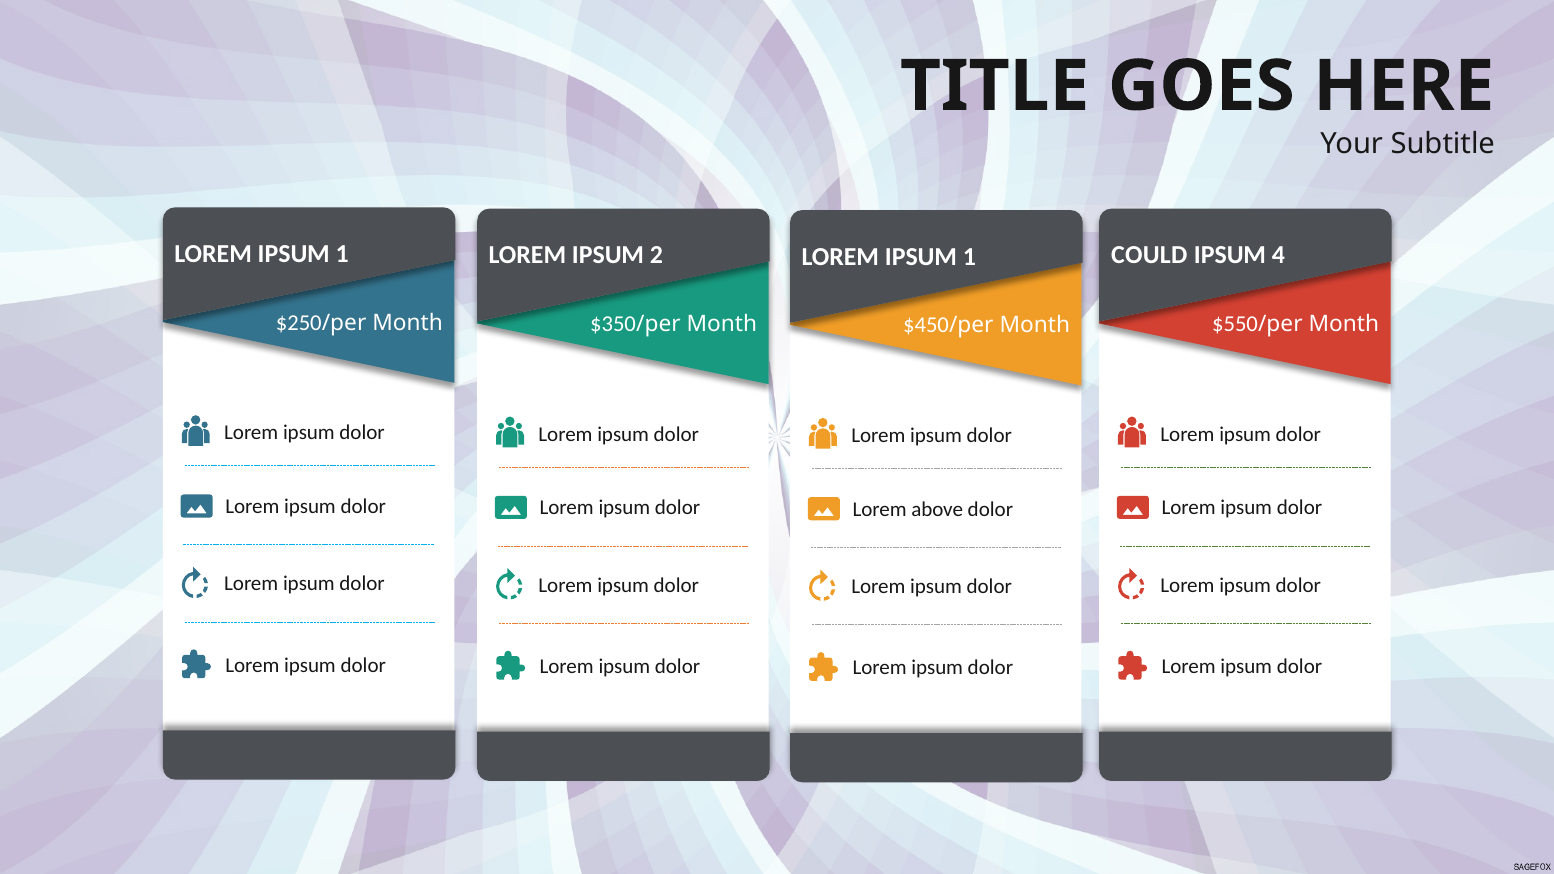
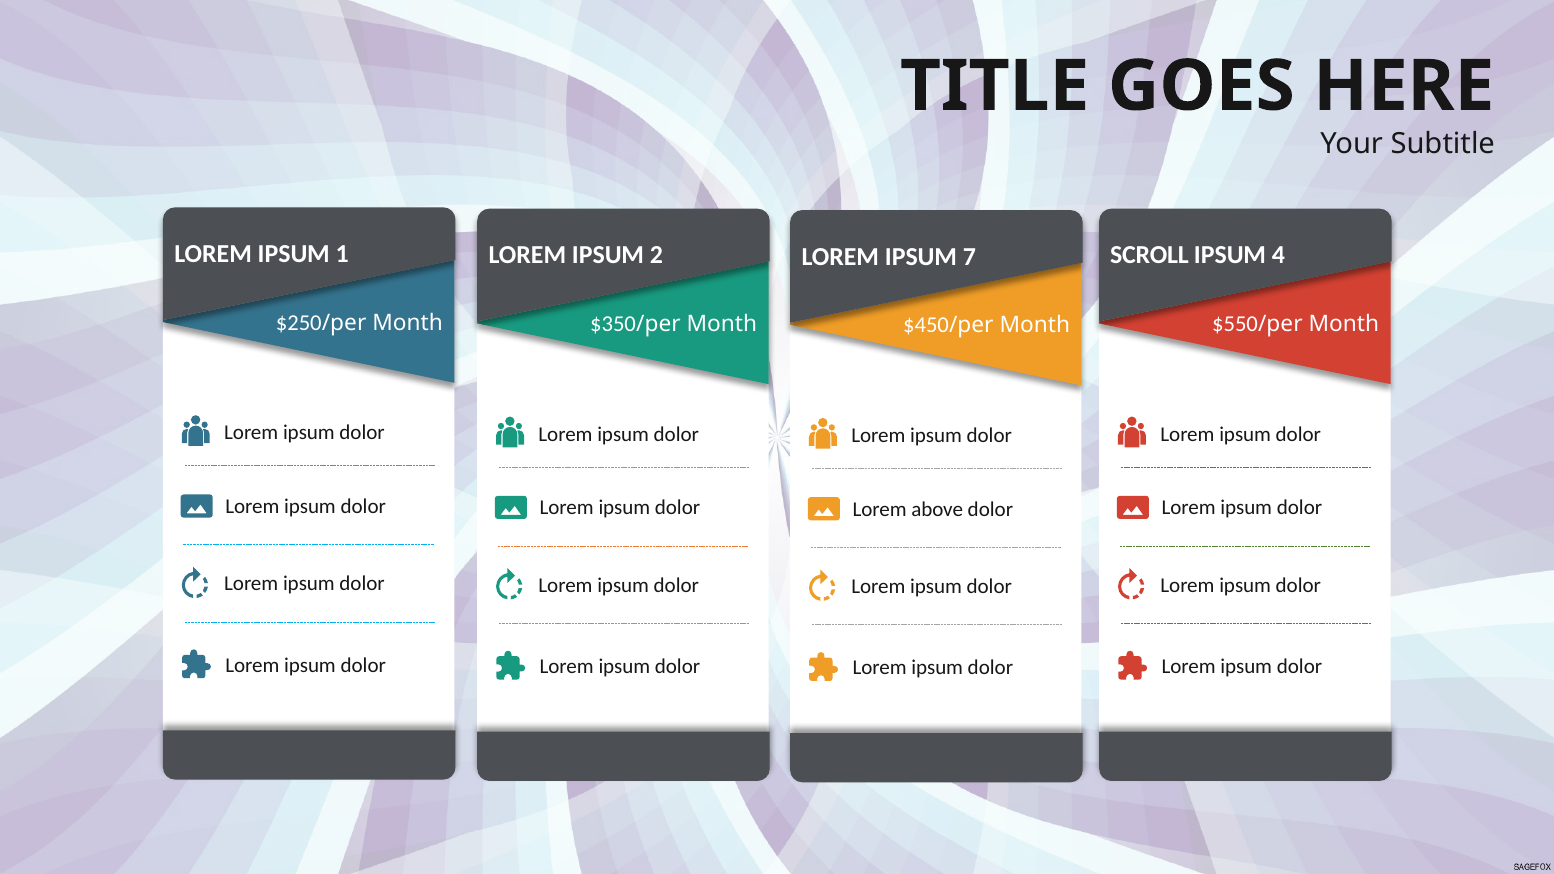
COULD: COULD -> SCROLL
1 at (969, 257): 1 -> 7
